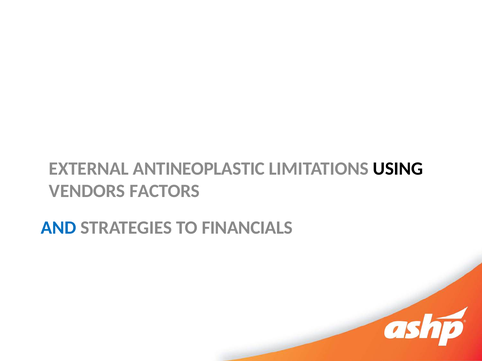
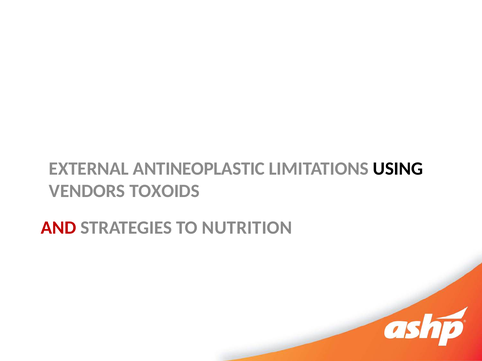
FACTORS: FACTORS -> TOXOIDS
AND colour: blue -> red
FINANCIALS: FINANCIALS -> NUTRITION
